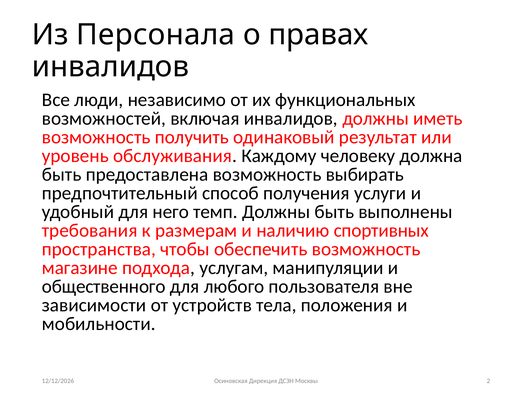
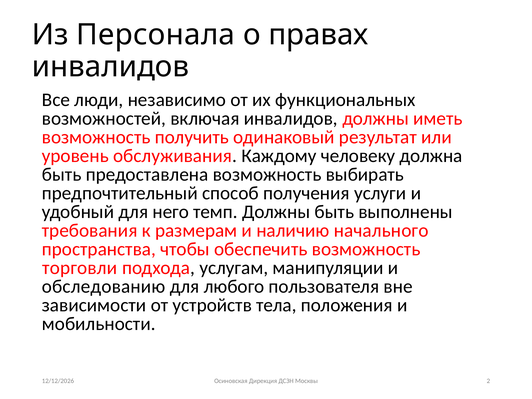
спортивных: спортивных -> начального
магазине: магазине -> торговли
общественного: общественного -> обследованию
